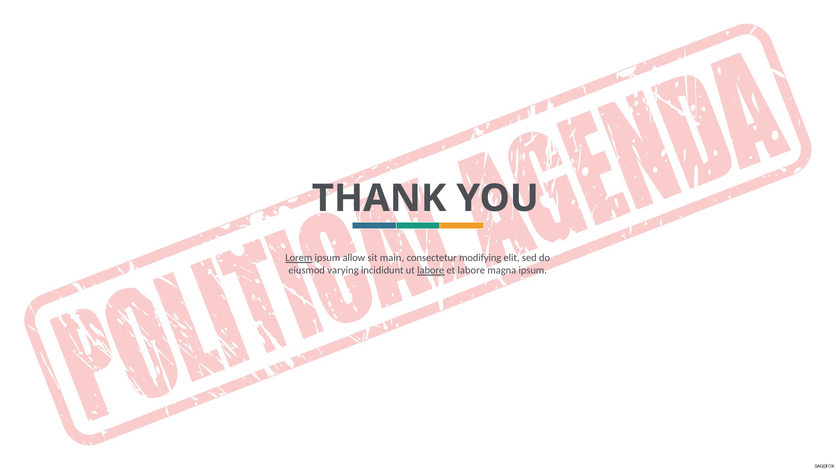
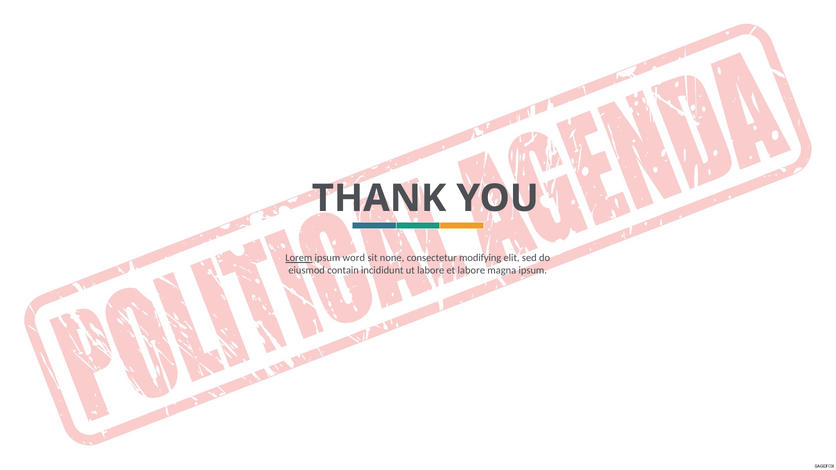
allow: allow -> word
main: main -> none
varying: varying -> contain
labore at (431, 271) underline: present -> none
